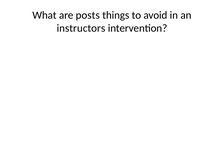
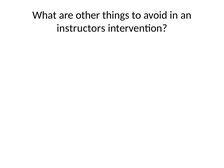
posts: posts -> other
